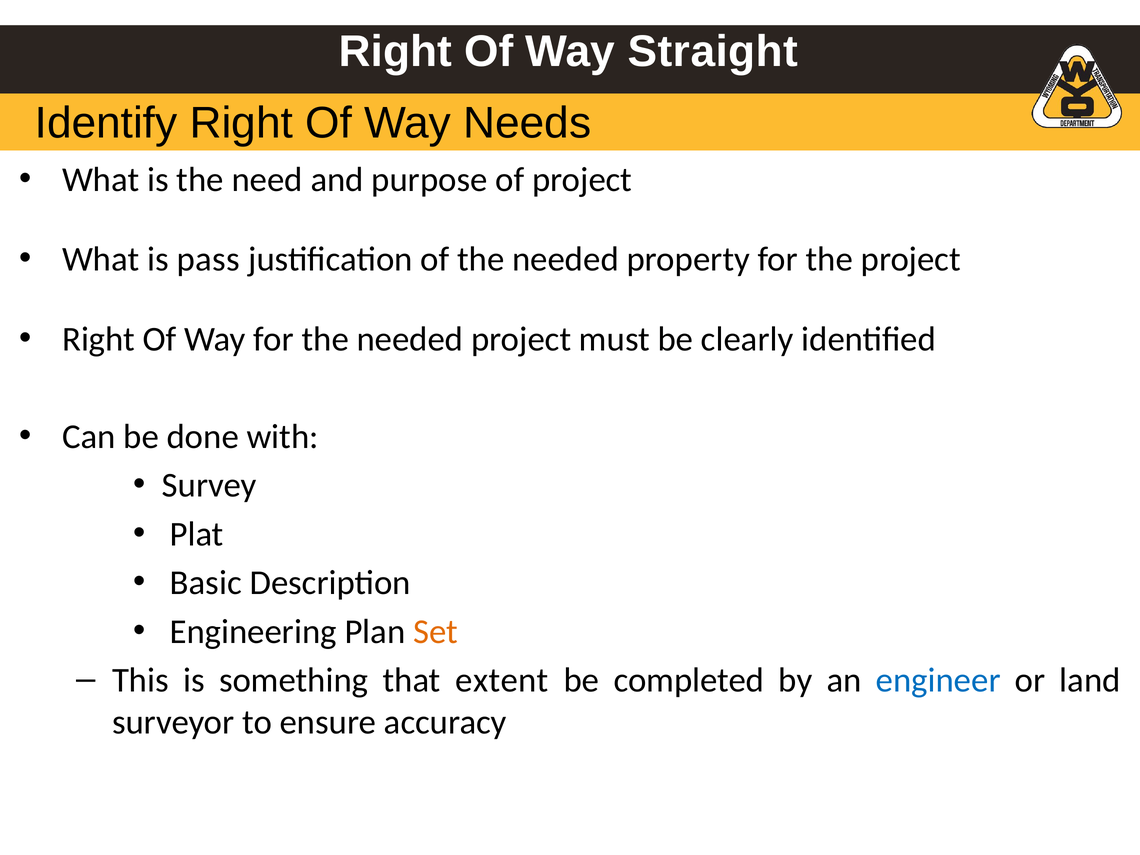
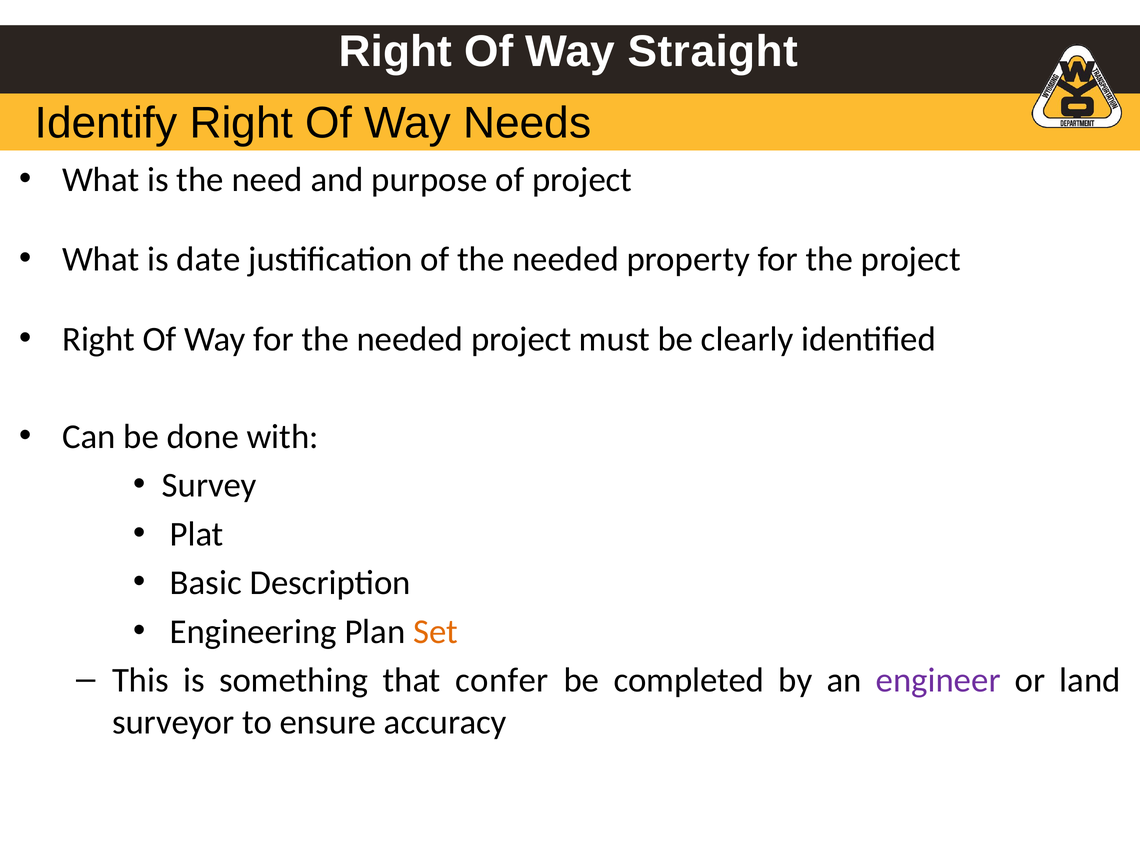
pass: pass -> date
extent: extent -> confer
engineer colour: blue -> purple
